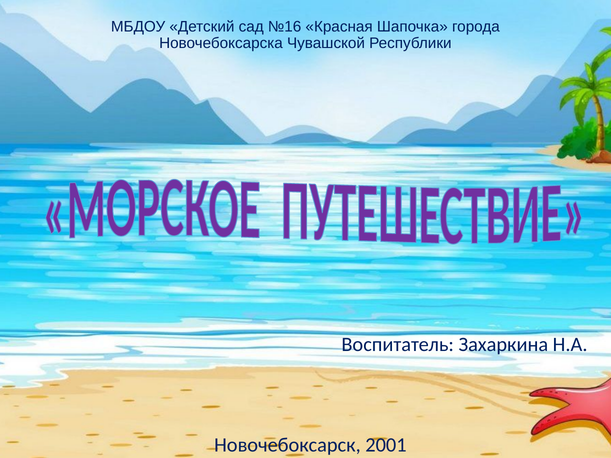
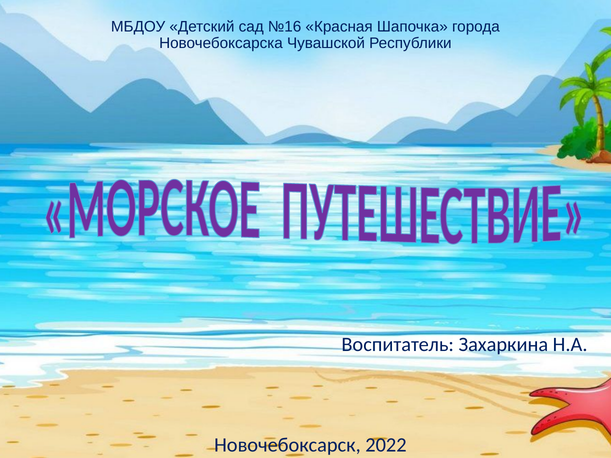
2001: 2001 -> 2022
